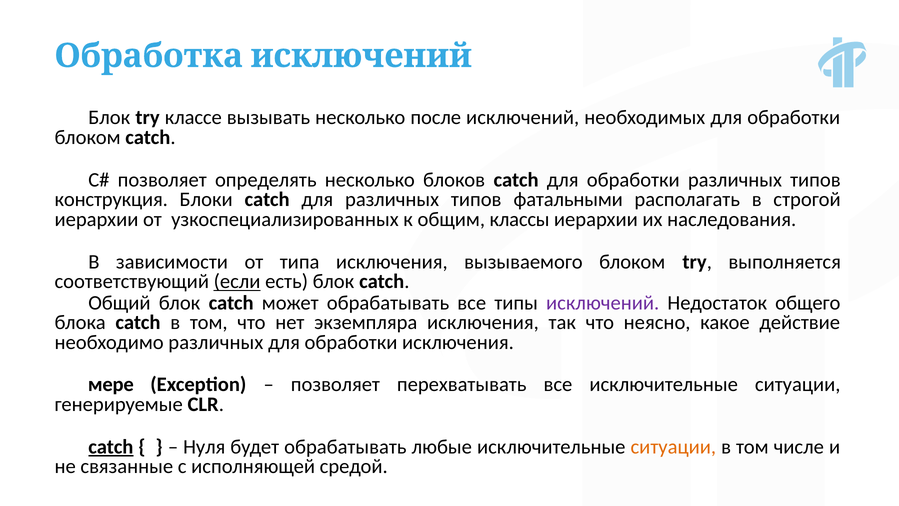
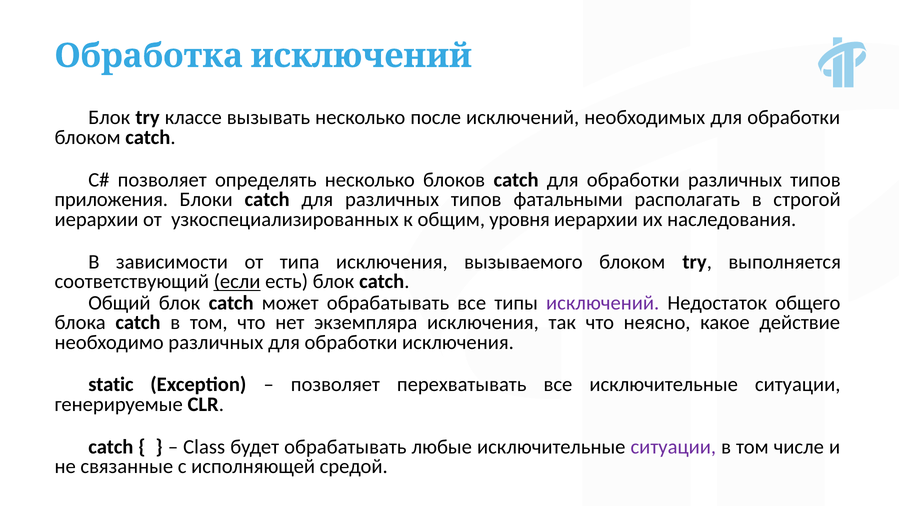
конструкция: конструкция -> приложения
классы: классы -> уровня
мере: мере -> static
catch at (111, 447) underline: present -> none
Нуля: Нуля -> Class
ситуации at (673, 447) colour: orange -> purple
